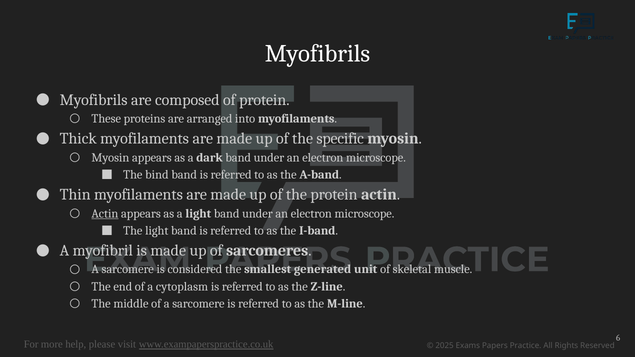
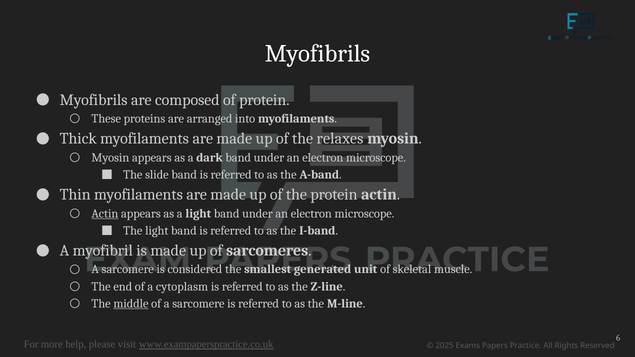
specific: specific -> relaxes
bind: bind -> slide
middle underline: none -> present
